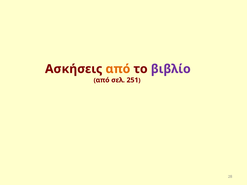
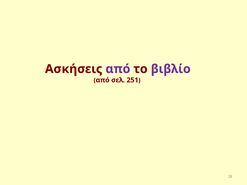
από at (118, 69) colour: orange -> purple
